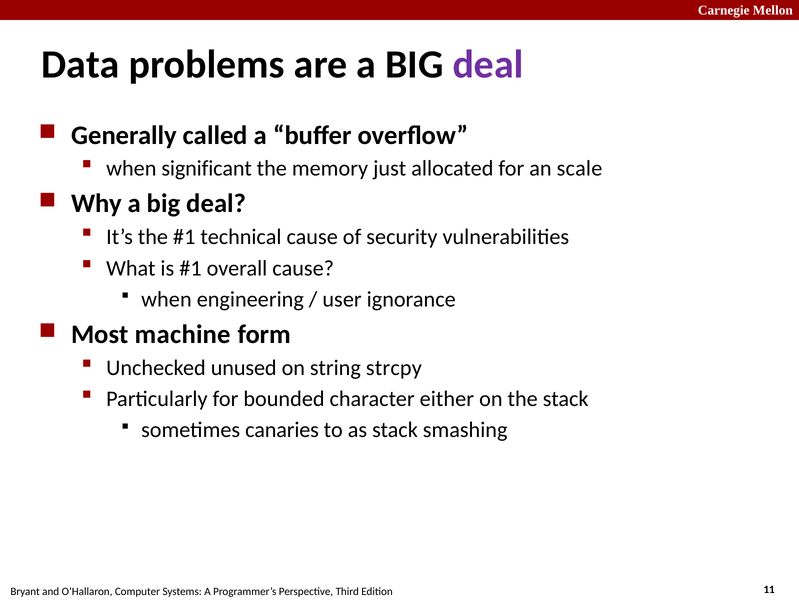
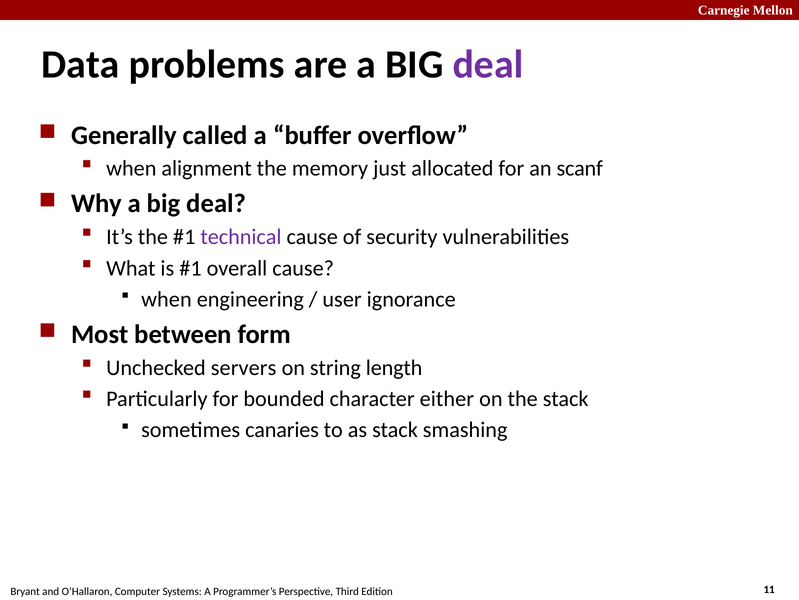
significant: significant -> alignment
scale: scale -> scanf
technical colour: black -> purple
machine: machine -> between
unused: unused -> servers
strcpy: strcpy -> length
